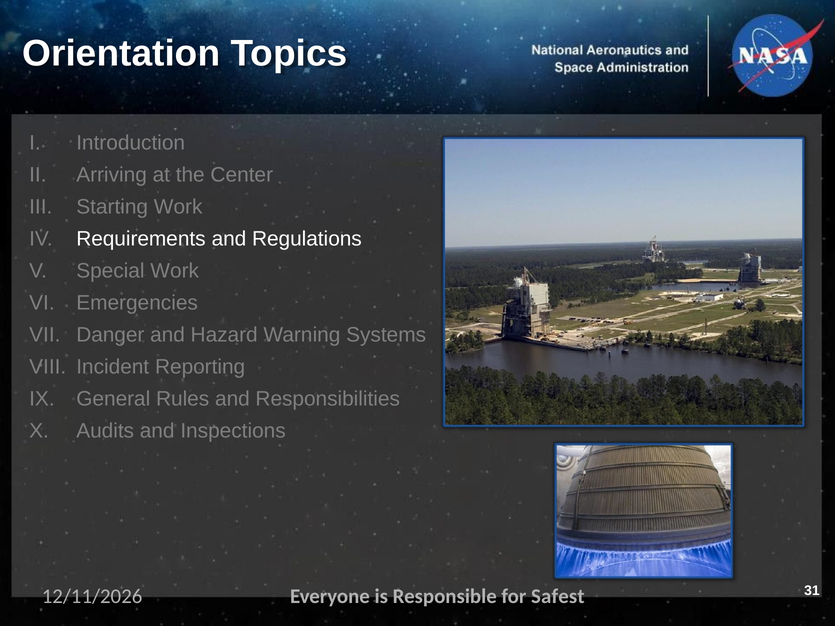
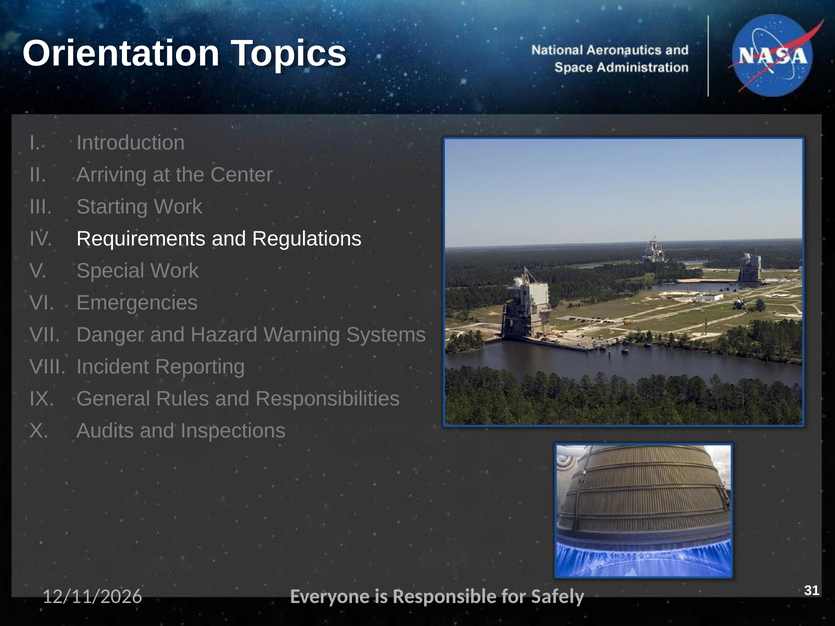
Safest: Safest -> Safely
